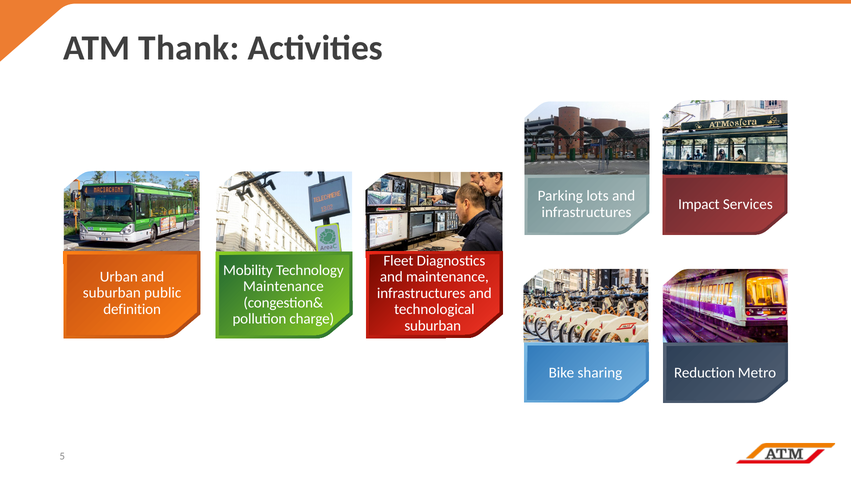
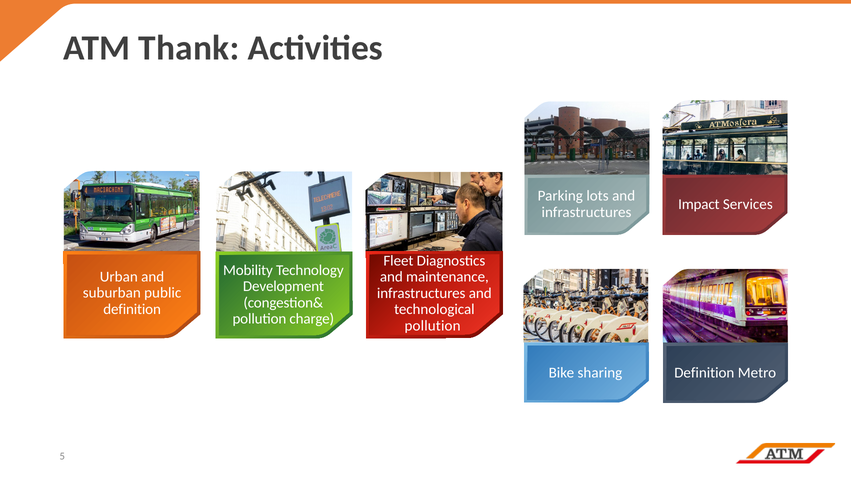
Maintenance at (283, 287): Maintenance -> Development
suburban at (433, 326): suburban -> pollution
sharing Reduction: Reduction -> Definition
